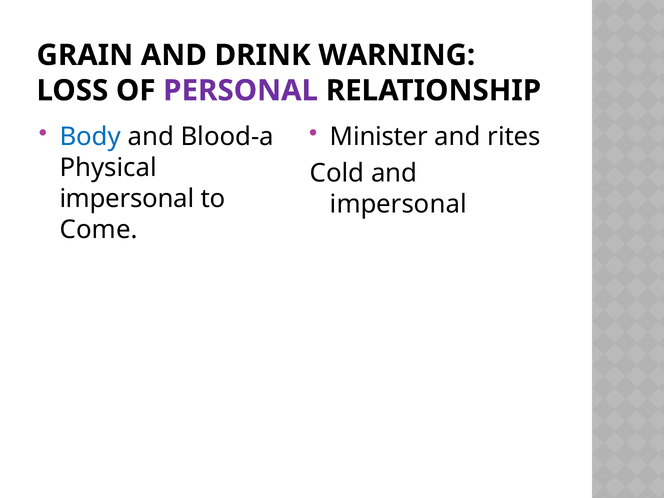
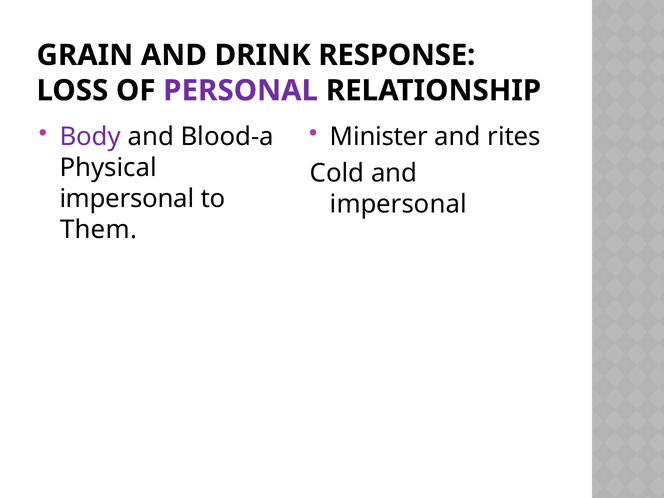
WARNING: WARNING -> RESPONSE
Body colour: blue -> purple
Come: Come -> Them
